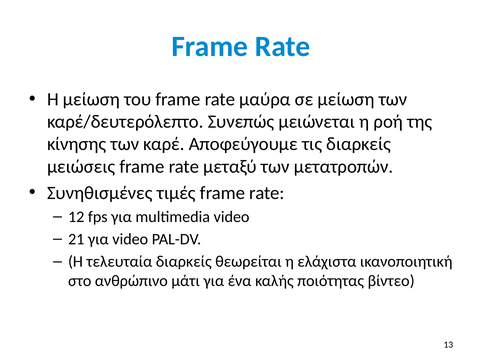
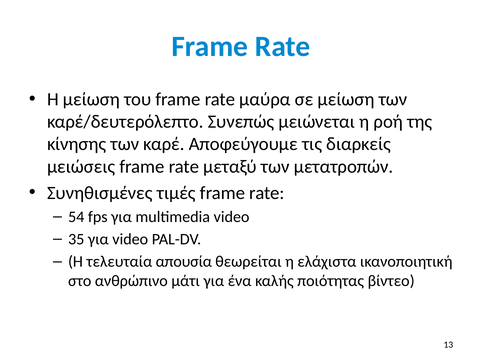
12: 12 -> 54
21: 21 -> 35
τελευταία διαρκείς: διαρκείς -> απουσία
